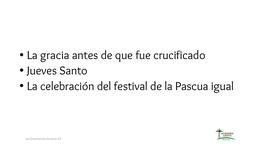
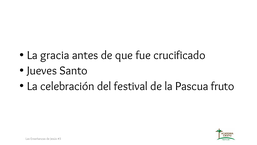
igual: igual -> fruto
